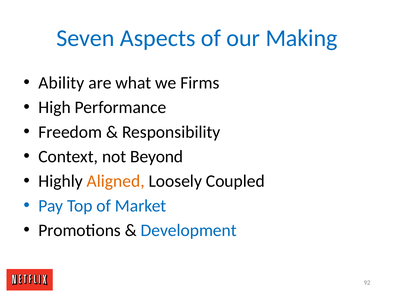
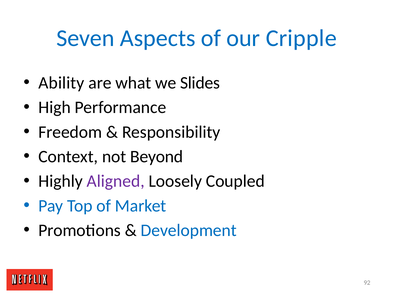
Making: Making -> Cripple
Firms: Firms -> Slides
Aligned colour: orange -> purple
